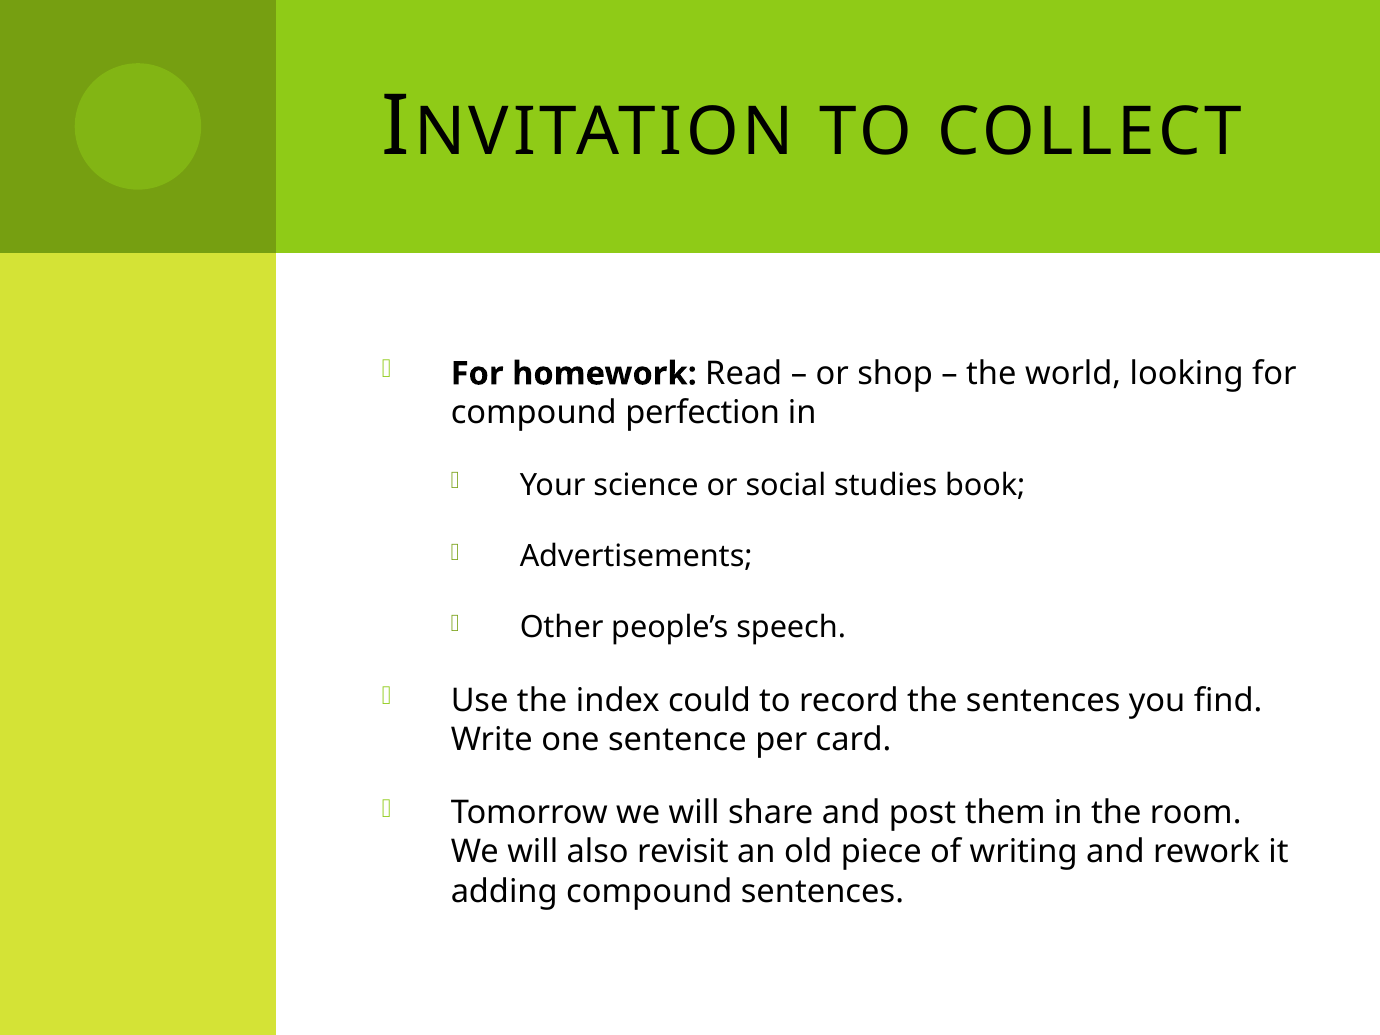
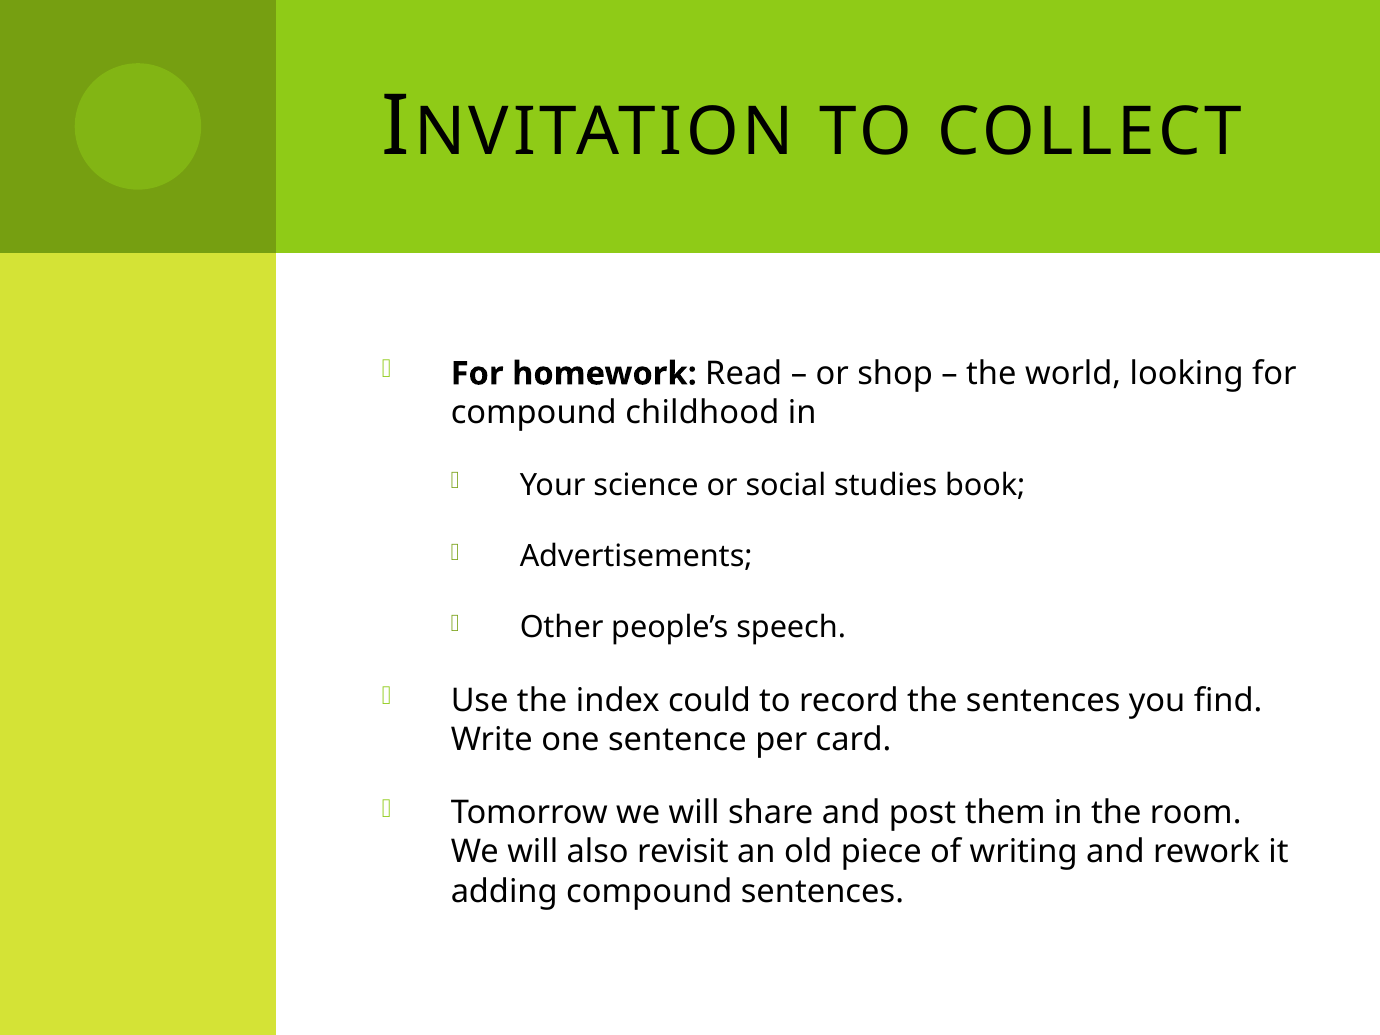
perfection: perfection -> childhood
